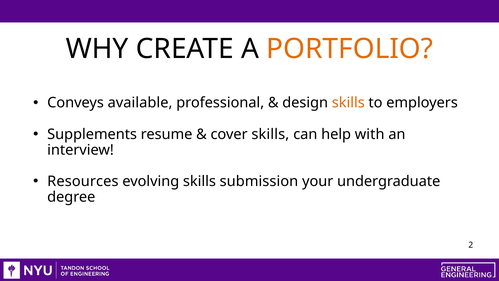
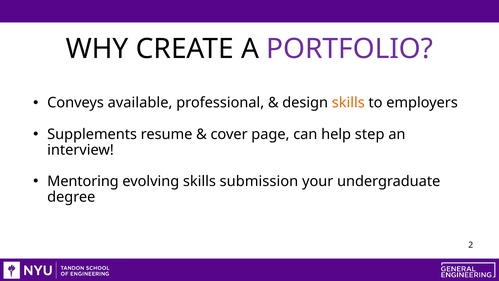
PORTFOLIO colour: orange -> purple
cover skills: skills -> page
with: with -> step
Resources: Resources -> Mentoring
